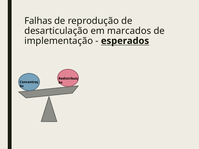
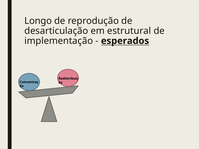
Falhas: Falhas -> Longo
marcados: marcados -> estrutural
